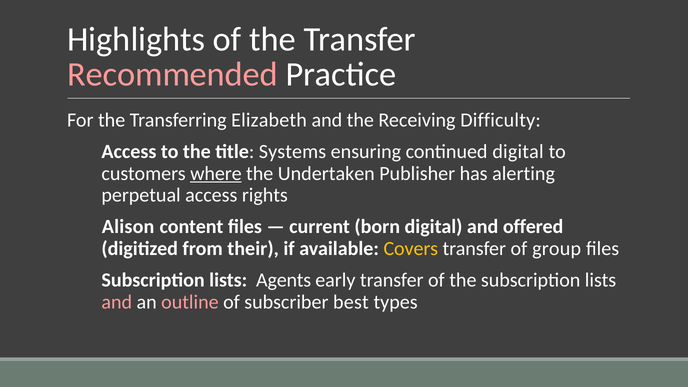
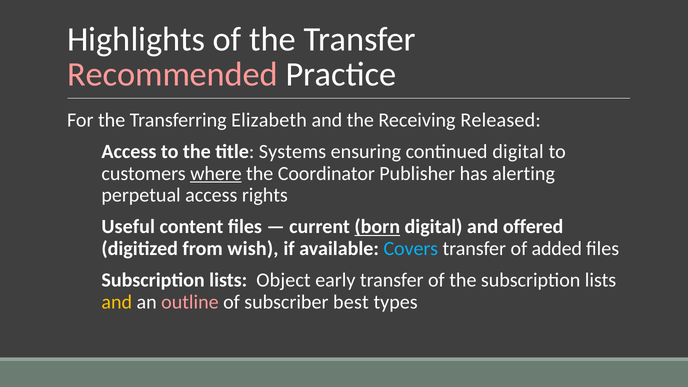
Difficulty: Difficulty -> Released
Undertaken: Undertaken -> Coordinator
Alison: Alison -> Useful
born underline: none -> present
their: their -> wish
Covers colour: yellow -> light blue
group: group -> added
Agents: Agents -> Object
and at (117, 302) colour: pink -> yellow
